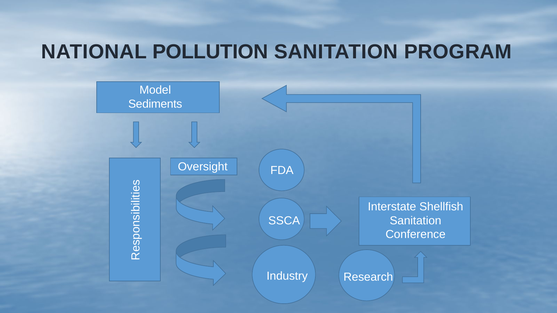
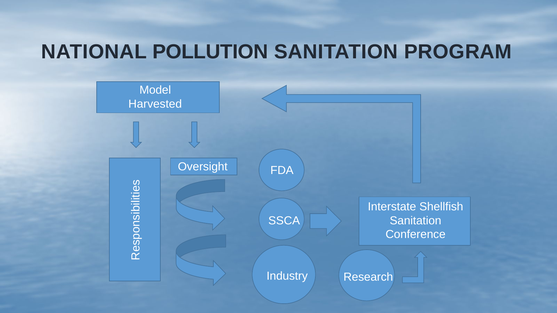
Sediments: Sediments -> Harvested
